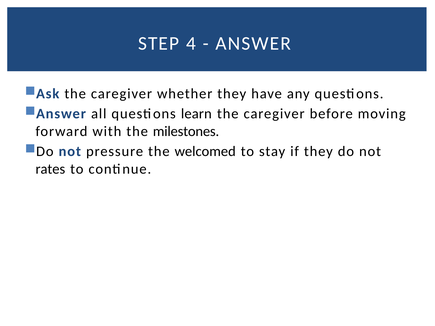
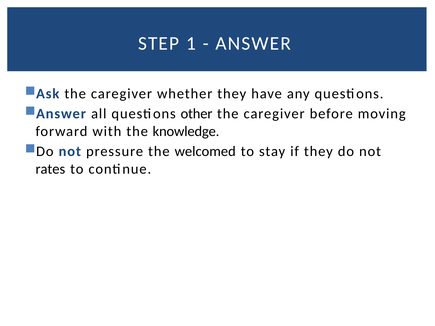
4: 4 -> 1
learn: learn -> other
milestones: milestones -> knowledge
